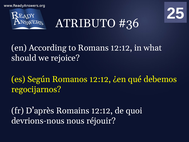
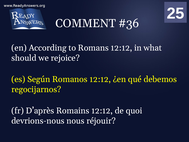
ATRIBUTO: ATRIBUTO -> COMMENT
